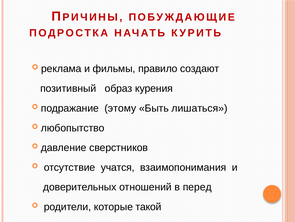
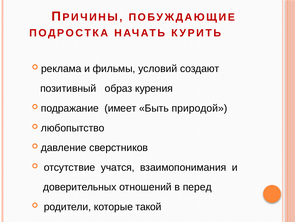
правило: правило -> условий
этому: этому -> имеет
лишаться: лишаться -> природой
